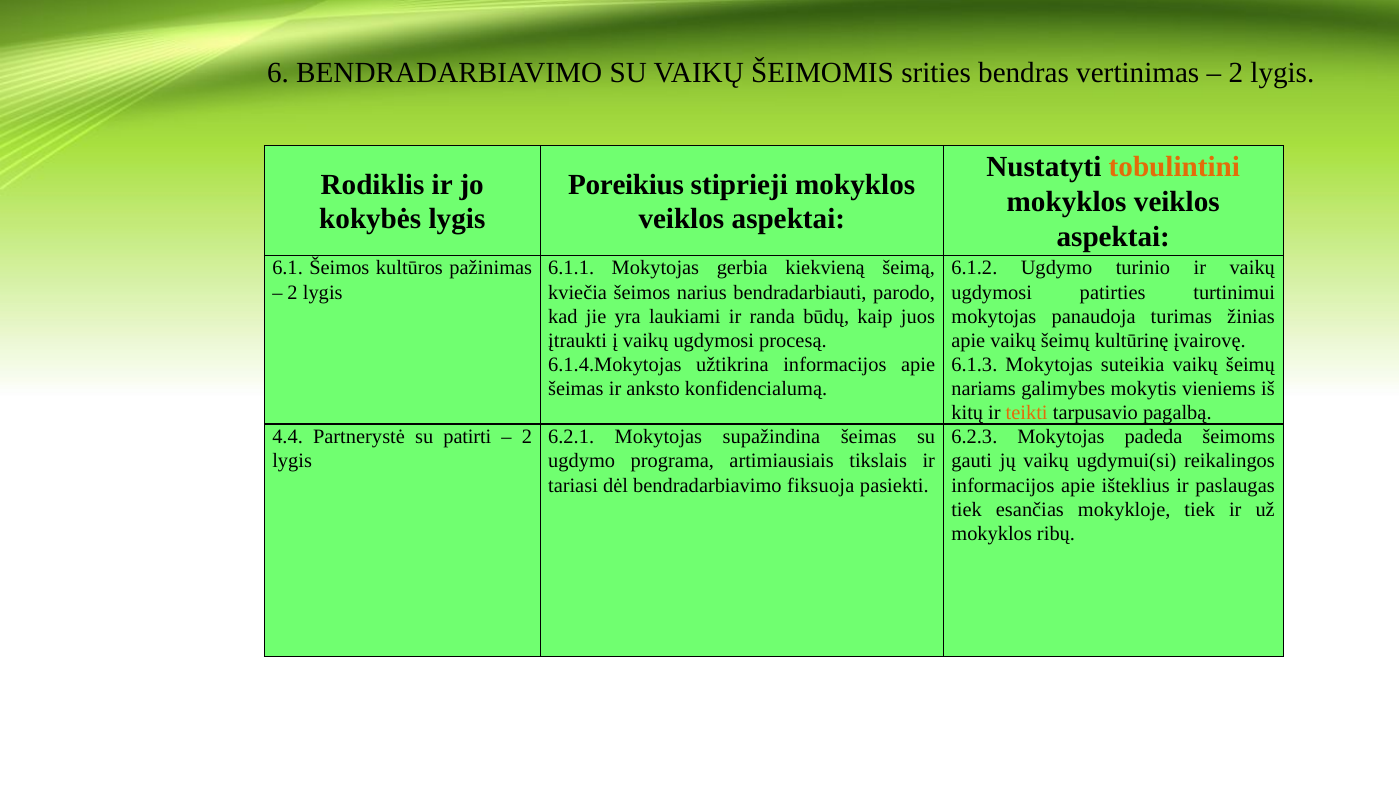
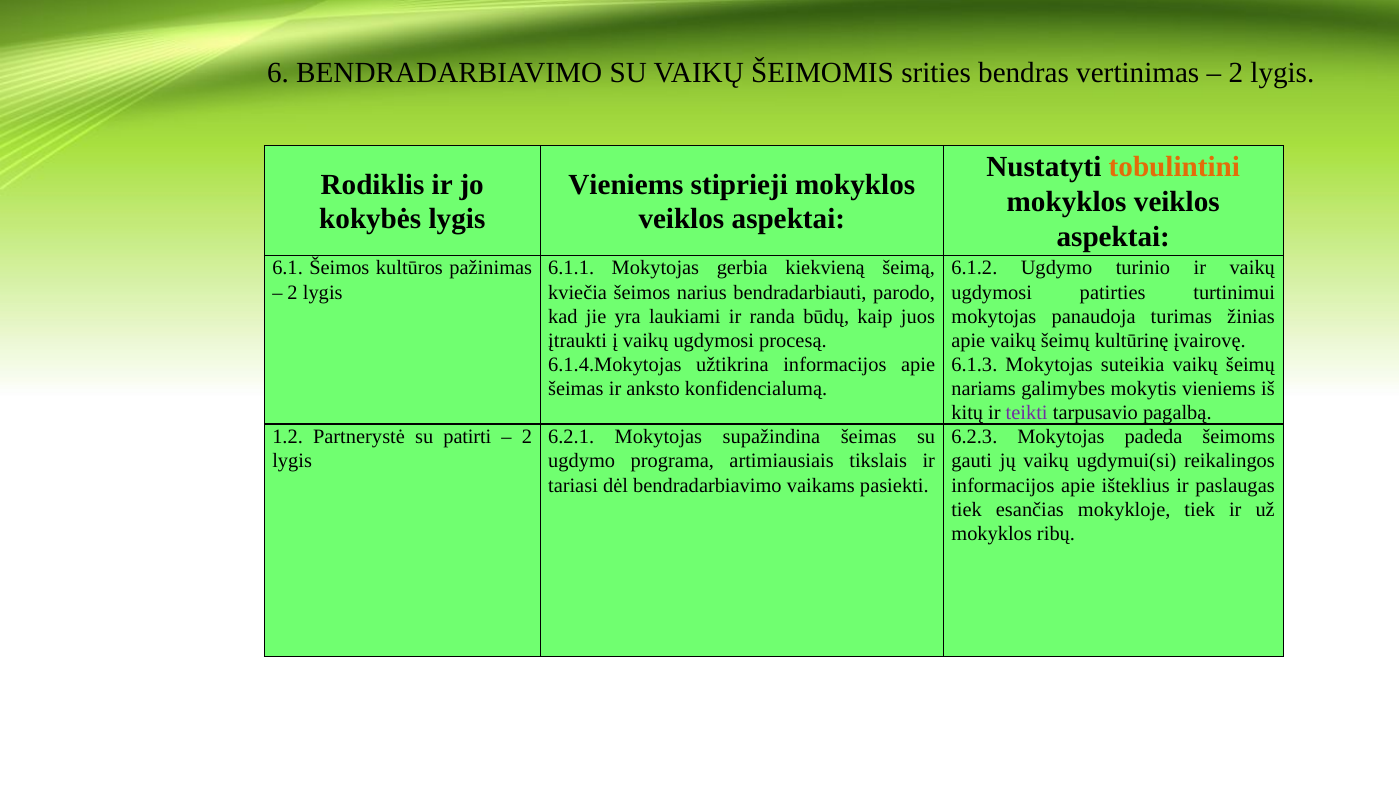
Poreikius at (626, 185): Poreikius -> Vieniems
teikti colour: orange -> purple
4.4: 4.4 -> 1.2
fiksuoja: fiksuoja -> vaikams
